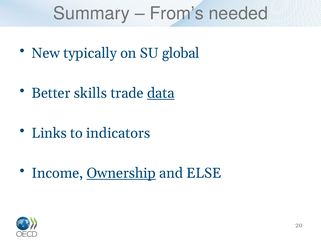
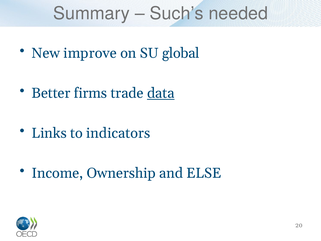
From’s: From’s -> Such’s
typically: typically -> improve
skills: skills -> firms
Ownership underline: present -> none
